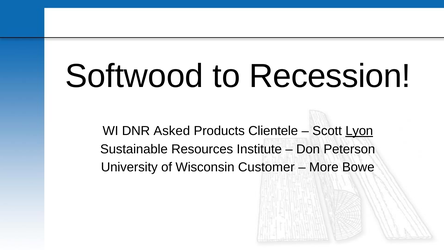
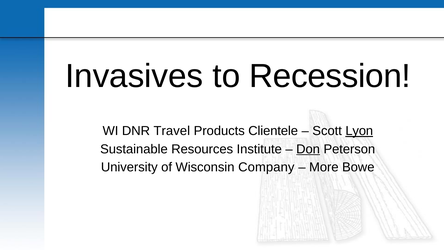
Softwood: Softwood -> Invasives
Asked: Asked -> Travel
Don underline: none -> present
Customer: Customer -> Company
